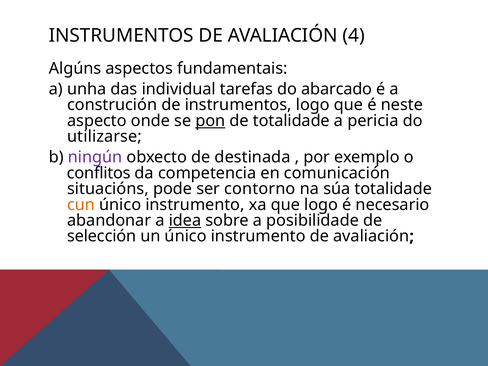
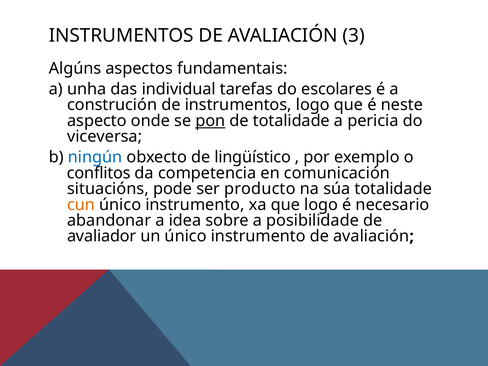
4: 4 -> 3
abarcado: abarcado -> escolares
utilizarse: utilizarse -> viceversa
ningún colour: purple -> blue
destinada: destinada -> lingüístico
contorno: contorno -> producto
idea underline: present -> none
selección: selección -> avaliador
